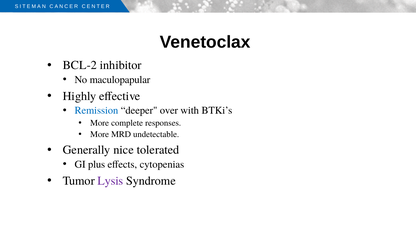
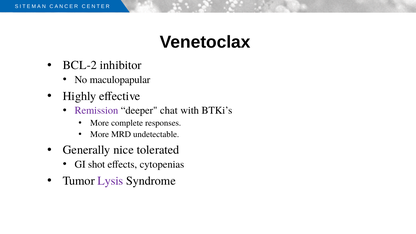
Remission colour: blue -> purple
over: over -> chat
plus: plus -> shot
